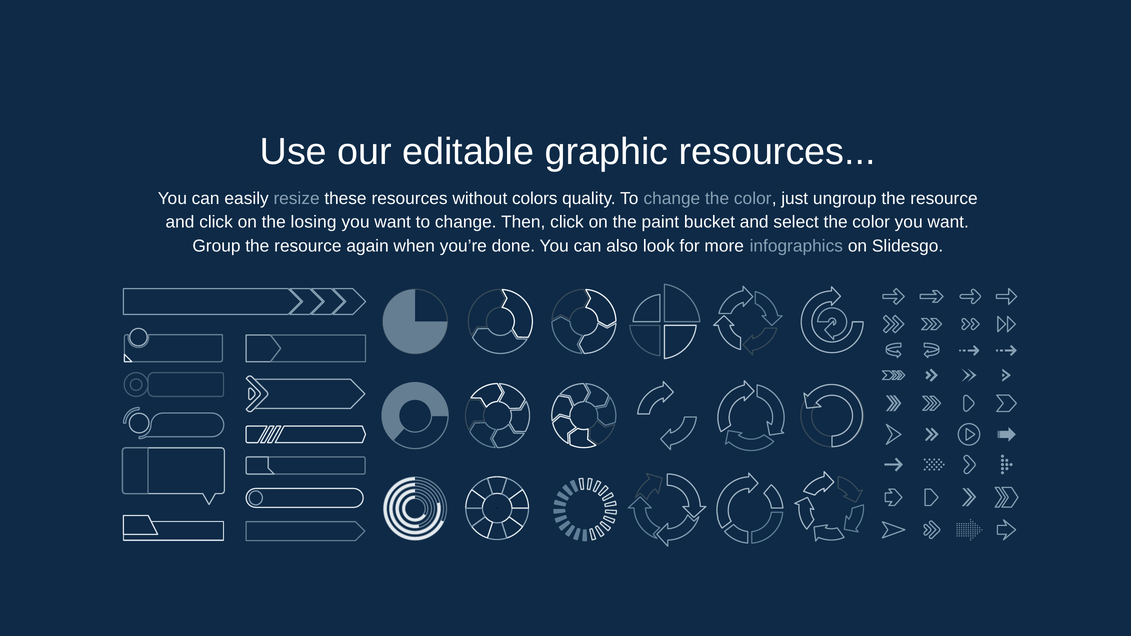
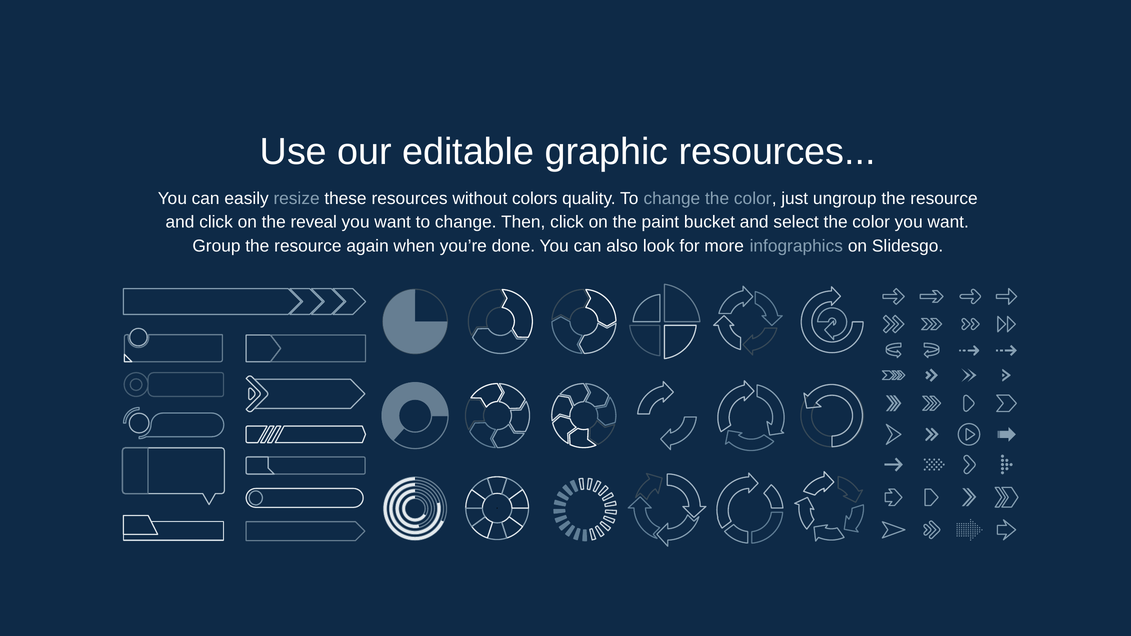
losing: losing -> reveal
